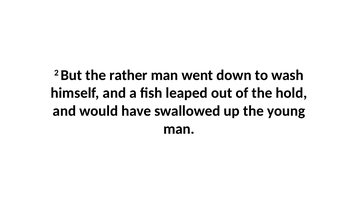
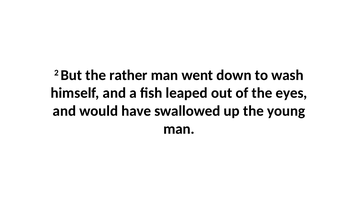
hold: hold -> eyes
